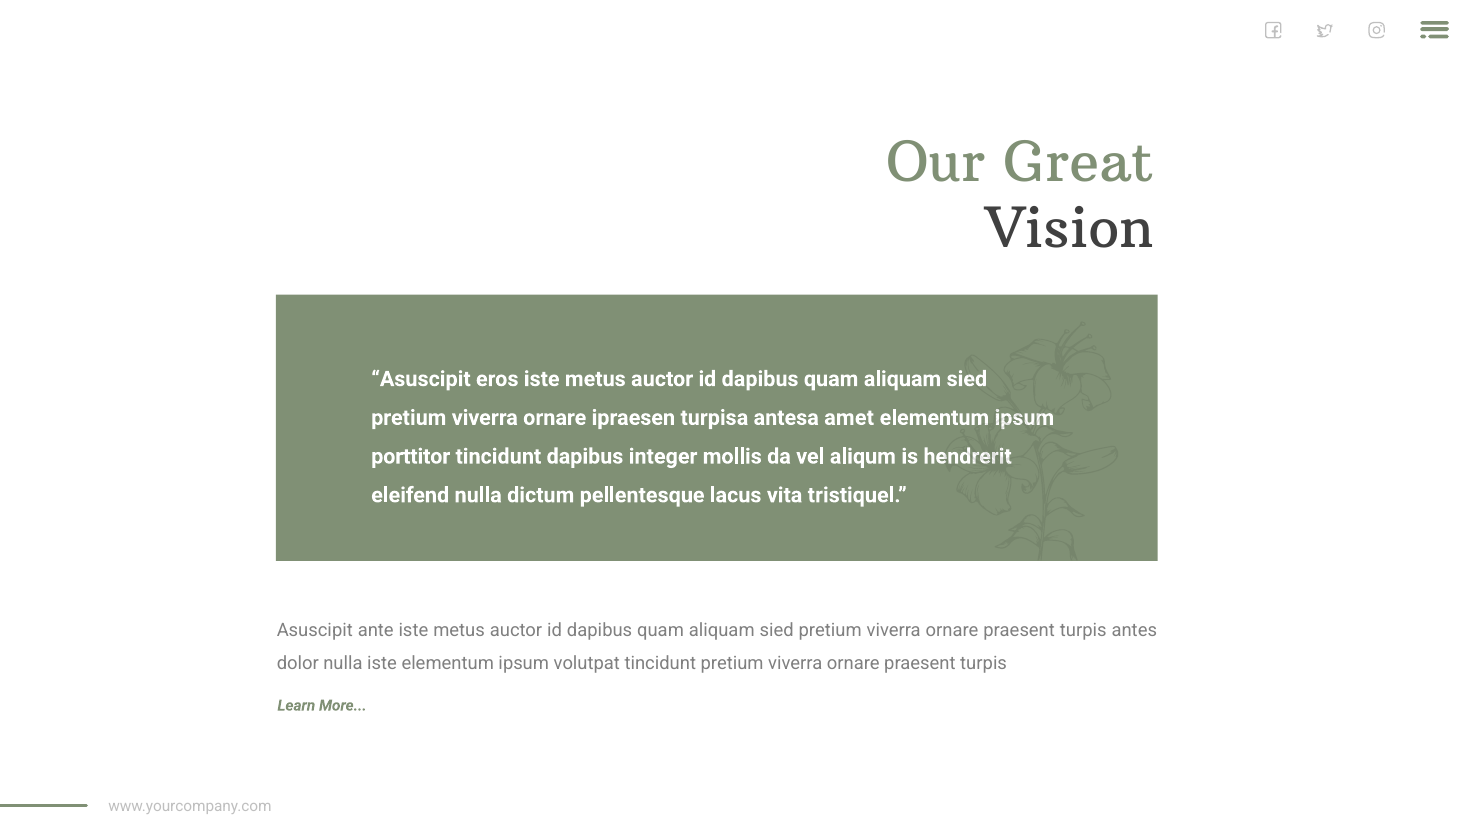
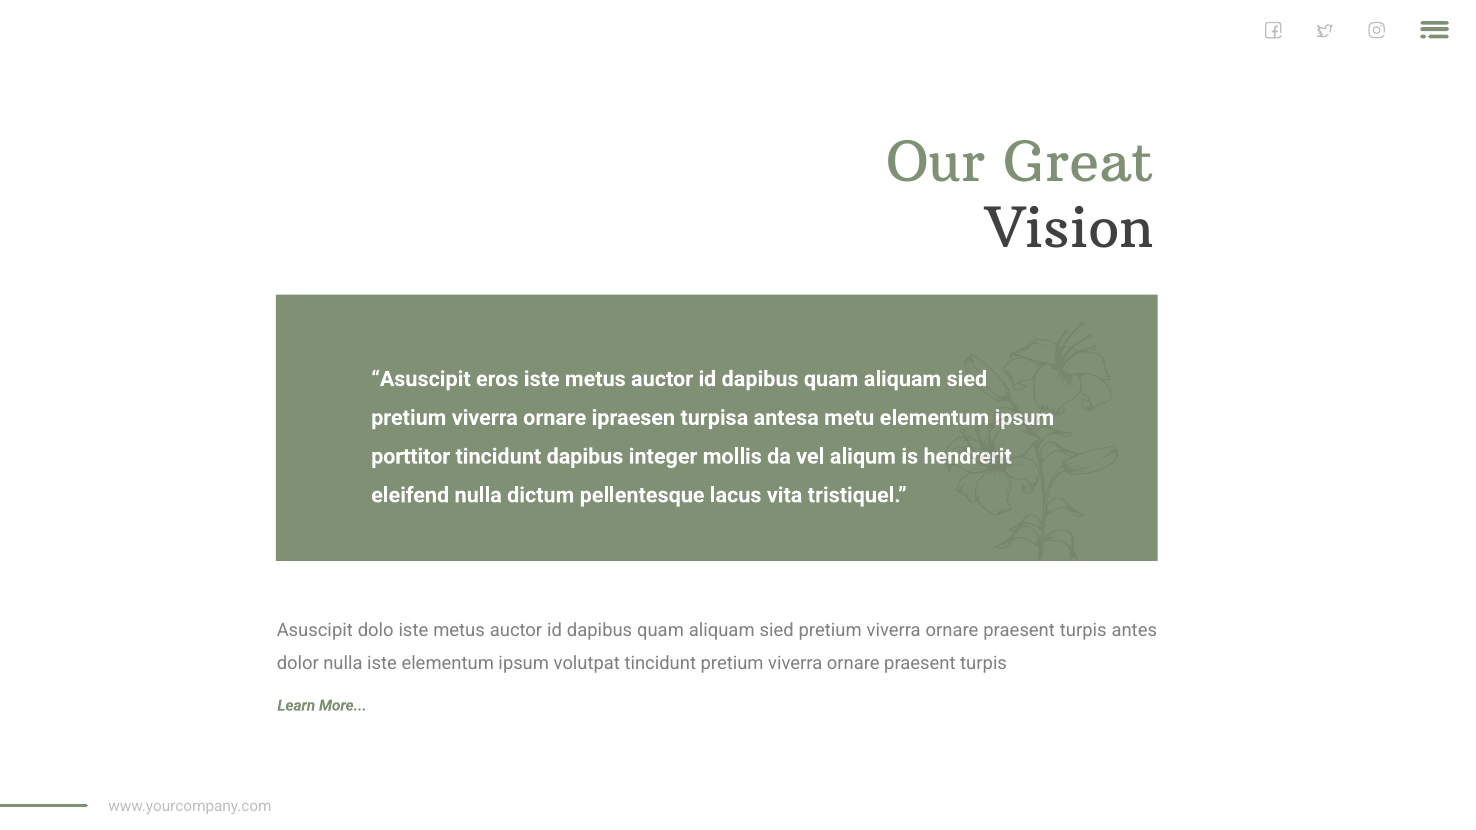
amet: amet -> metu
ante: ante -> dolo
